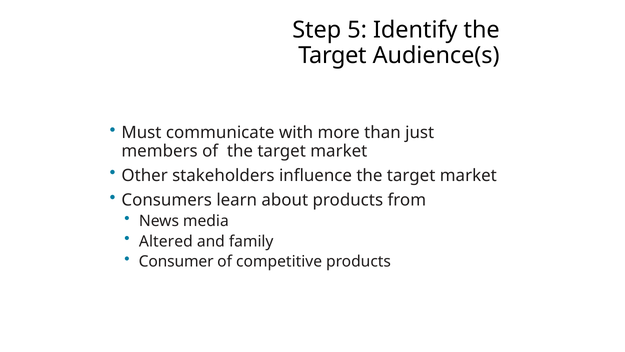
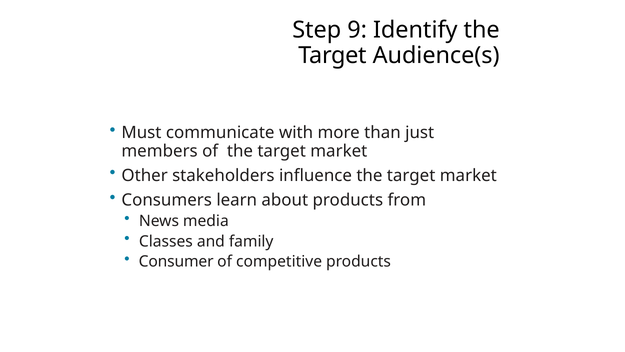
5: 5 -> 9
Altered: Altered -> Classes
